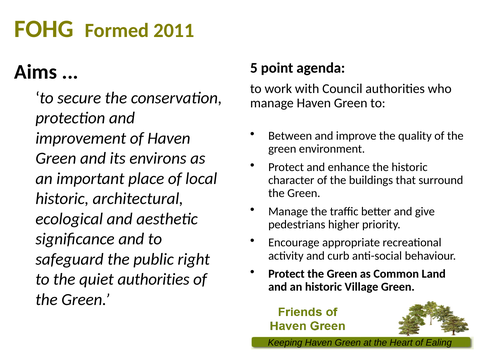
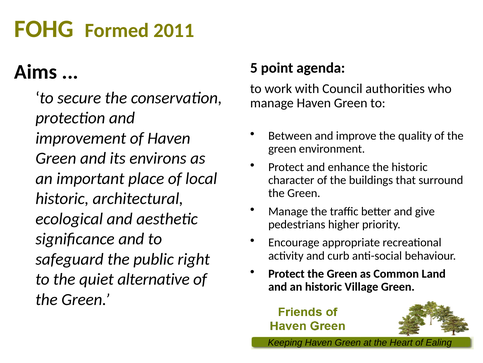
quiet authorities: authorities -> alternative
